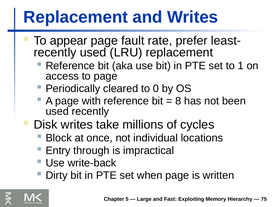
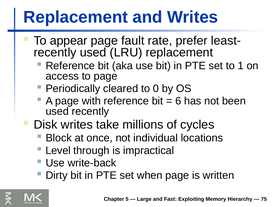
8: 8 -> 6
Entry: Entry -> Level
